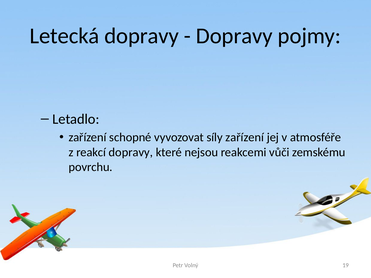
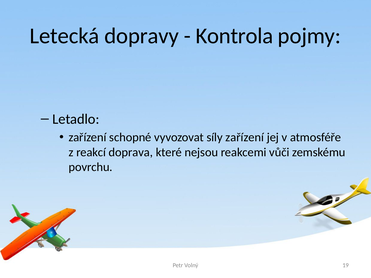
Dopravy at (234, 36): Dopravy -> Kontrola
reakcí dopravy: dopravy -> doprava
